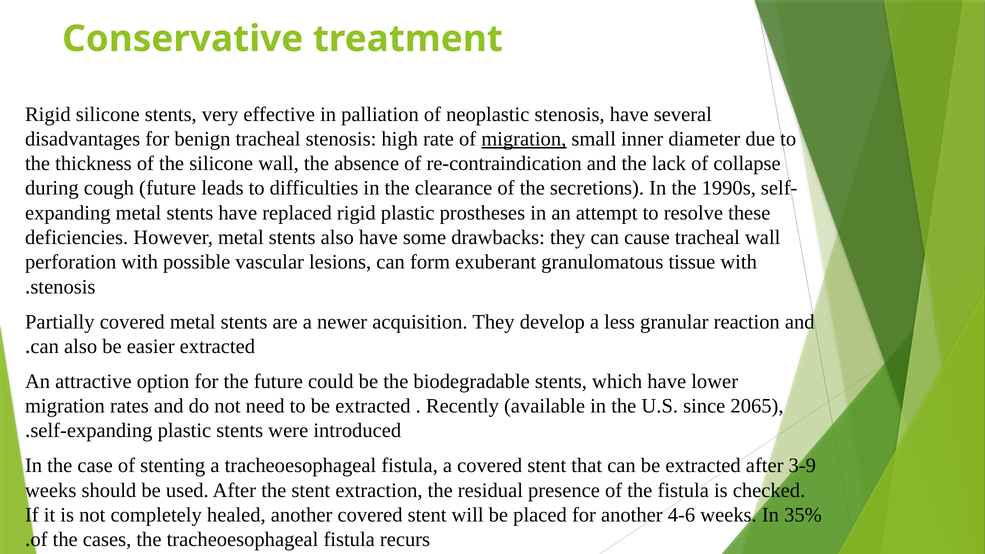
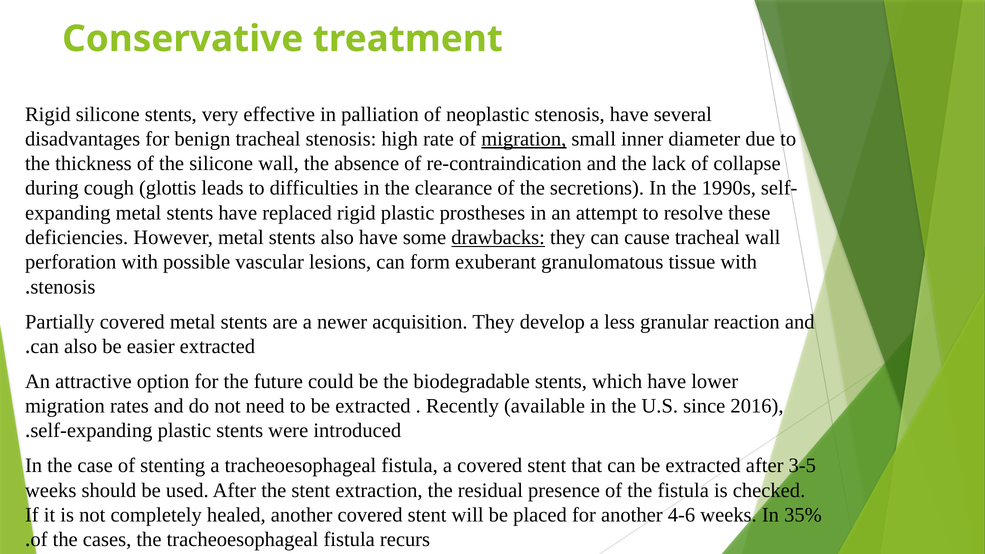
cough future: future -> glottis
drawbacks underline: none -> present
2065: 2065 -> 2016
3-9: 3-9 -> 3-5
